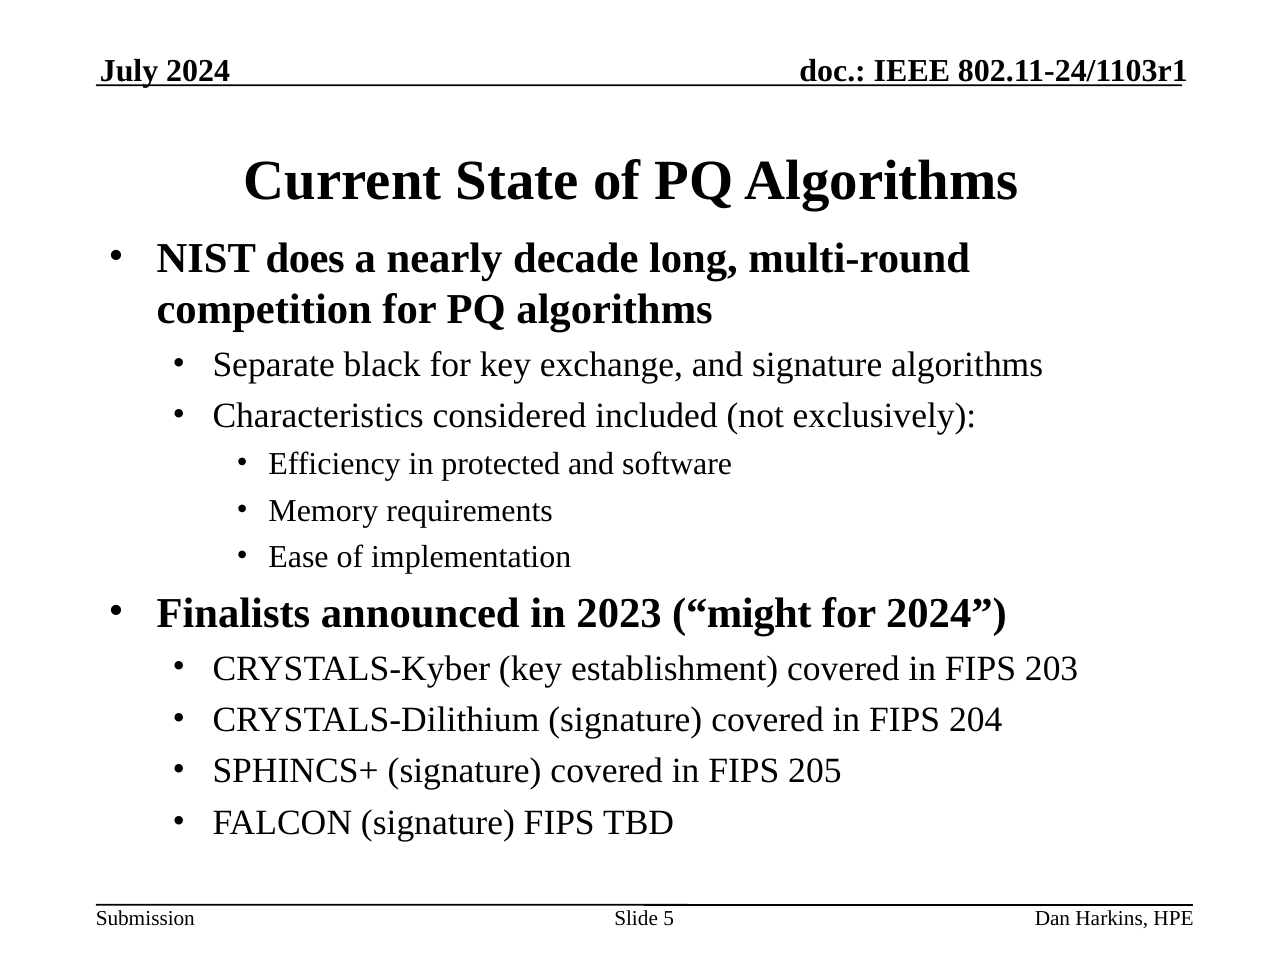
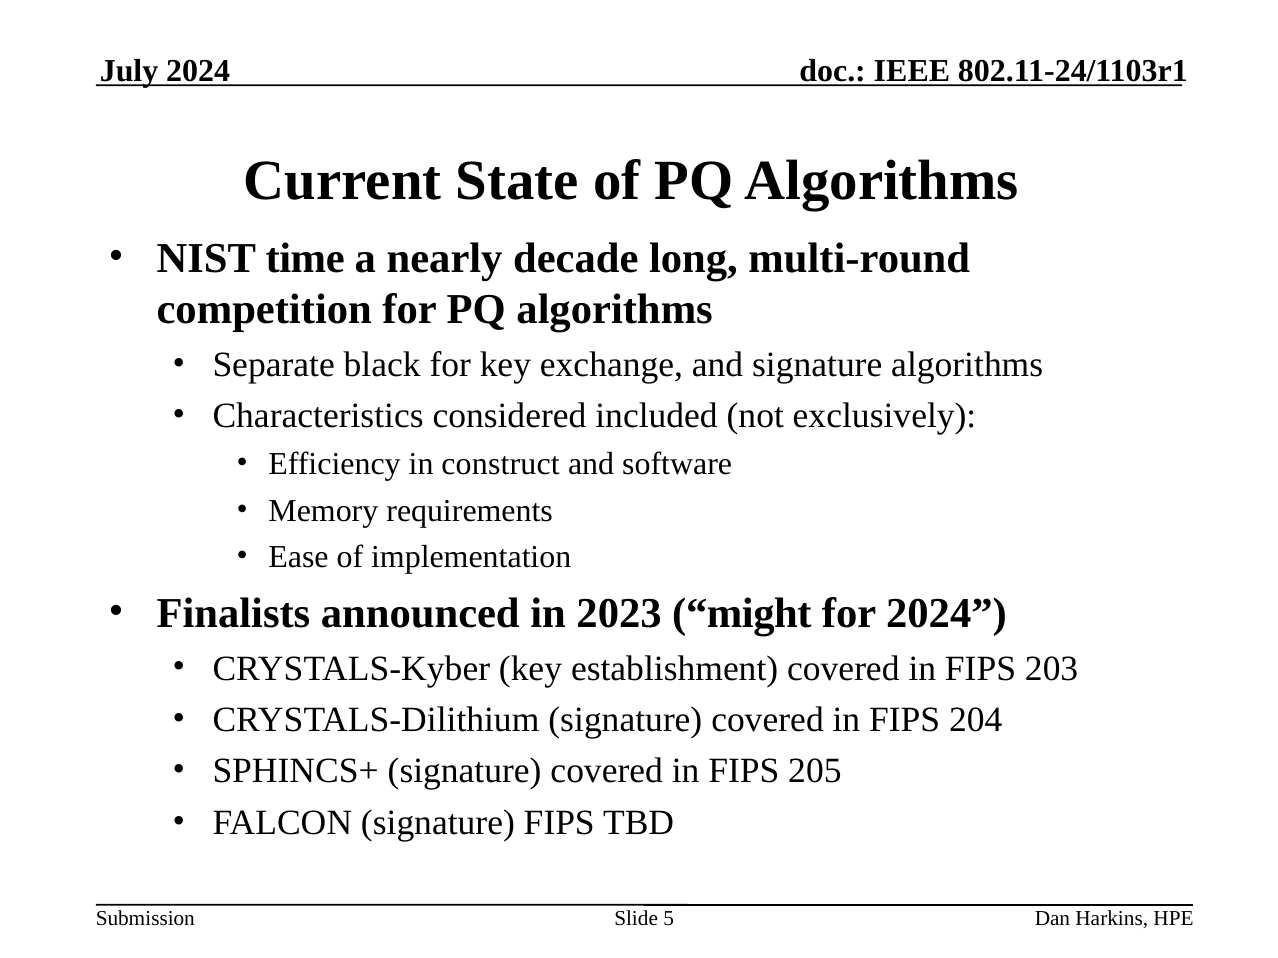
does: does -> time
protected: protected -> construct
